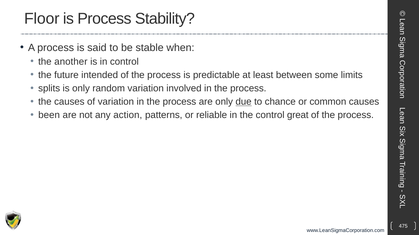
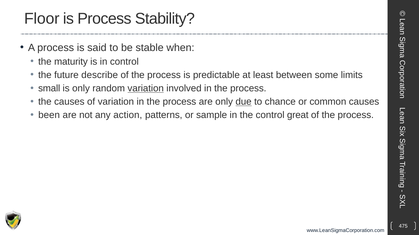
another: another -> maturity
intended: intended -> describe
splits: splits -> small
variation at (146, 89) underline: none -> present
reliable: reliable -> sample
